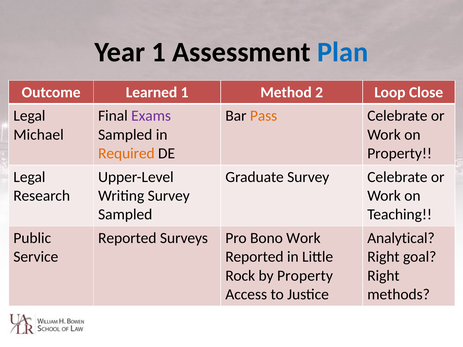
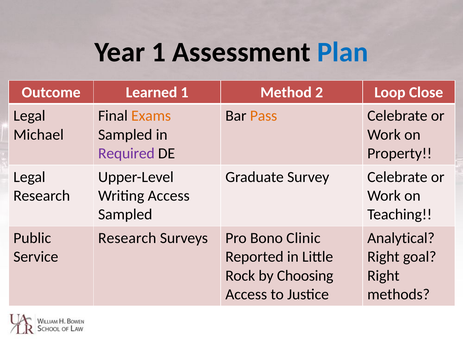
Exams colour: purple -> orange
Required colour: orange -> purple
Writing Survey: Survey -> Access
Reported at (127, 238): Reported -> Research
Bono Work: Work -> Clinic
by Property: Property -> Choosing
